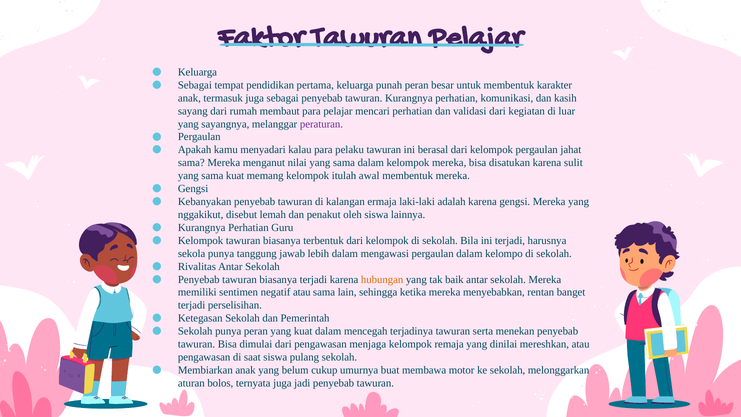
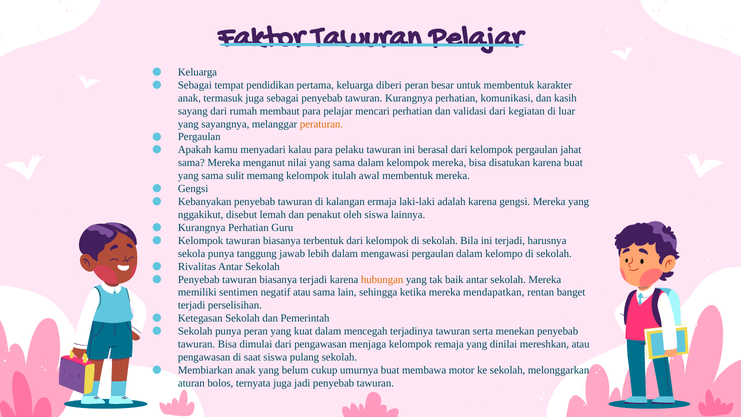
punah: punah -> diberi
peraturan colour: purple -> orange
karena sulit: sulit -> buat
sama kuat: kuat -> sulit
menyebabkan: menyebabkan -> mendapatkan
